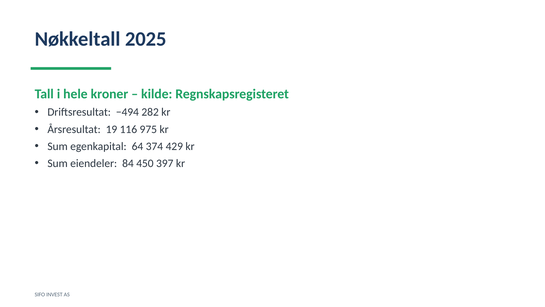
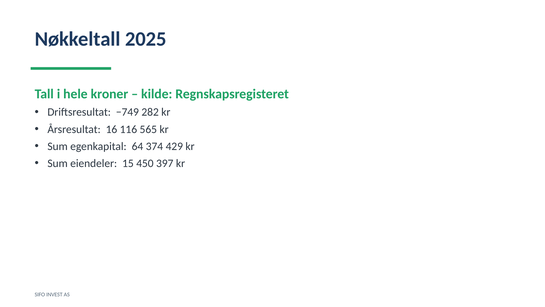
−494: −494 -> −749
19: 19 -> 16
975: 975 -> 565
84: 84 -> 15
